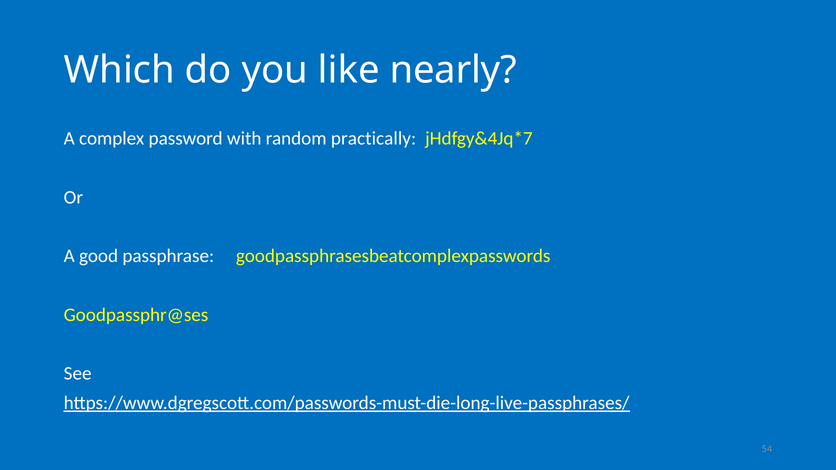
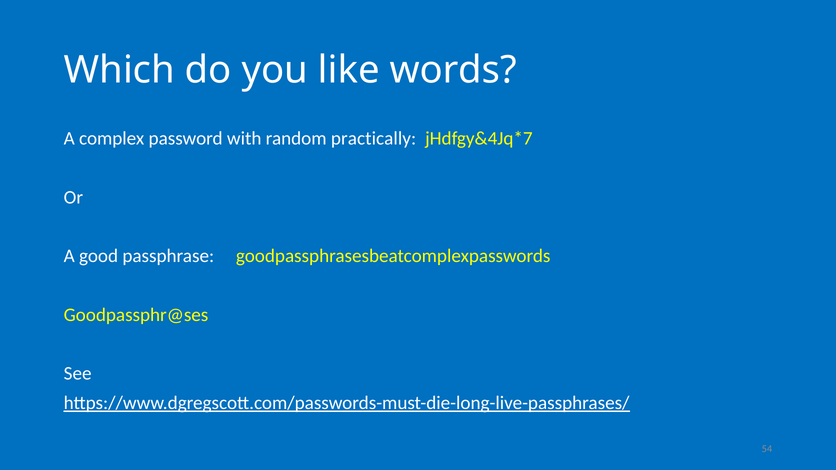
nearly: nearly -> words
